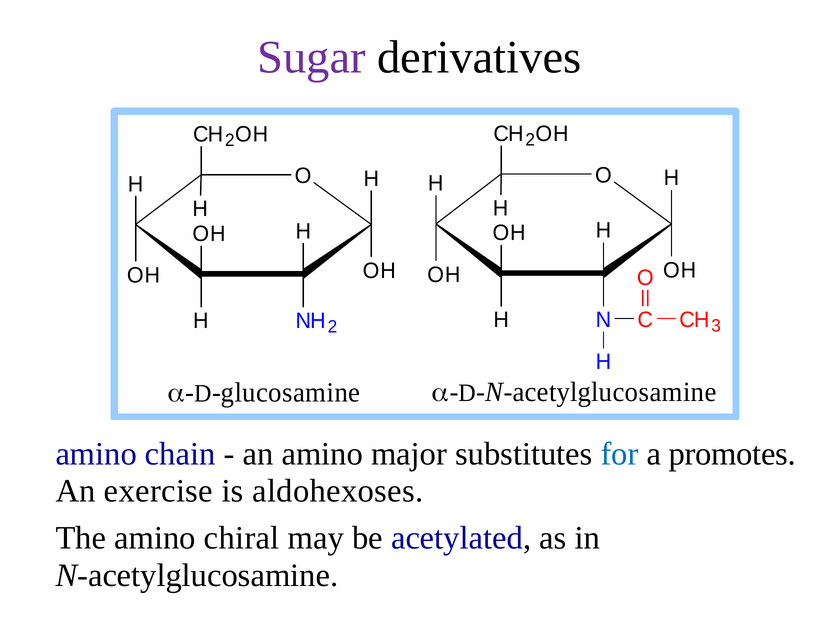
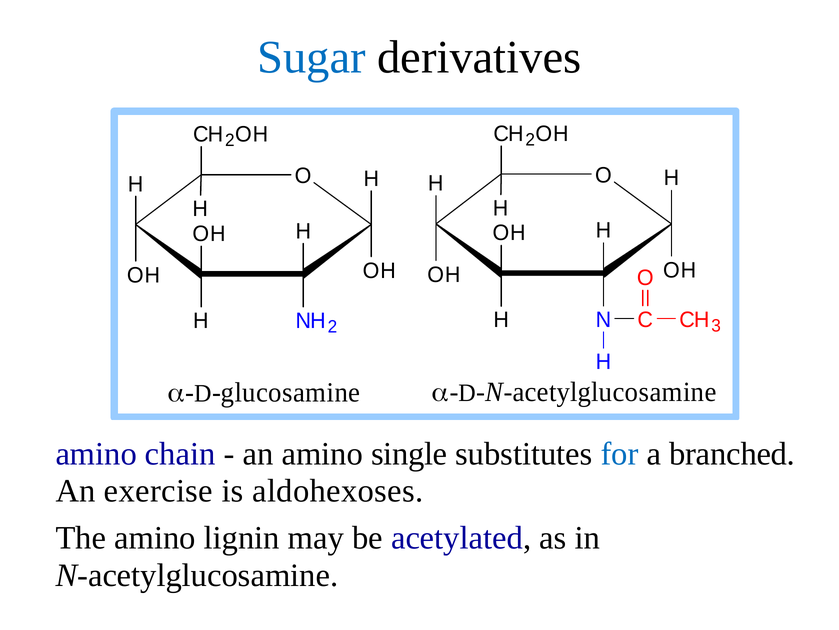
Sugar colour: purple -> blue
major: major -> single
promotes: promotes -> branched
chiral: chiral -> lignin
